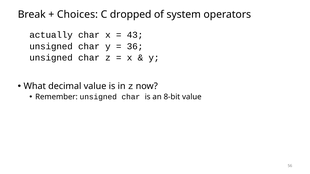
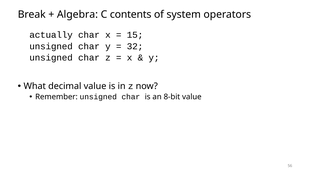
Choices: Choices -> Algebra
dropped: dropped -> contents
43: 43 -> 15
36: 36 -> 32
